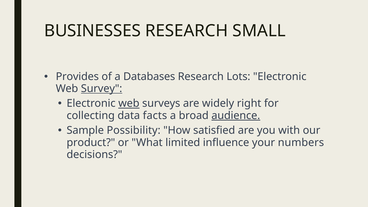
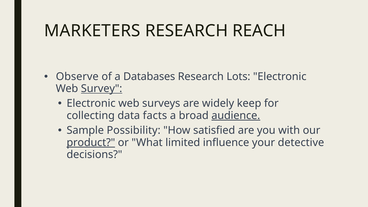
BUSINESSES: BUSINESSES -> MARKETERS
SMALL: SMALL -> REACH
Provides: Provides -> Observe
web at (129, 103) underline: present -> none
right: right -> keep
product underline: none -> present
numbers: numbers -> detective
